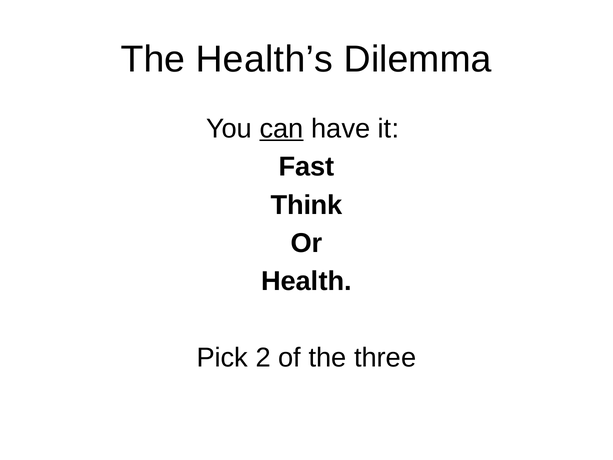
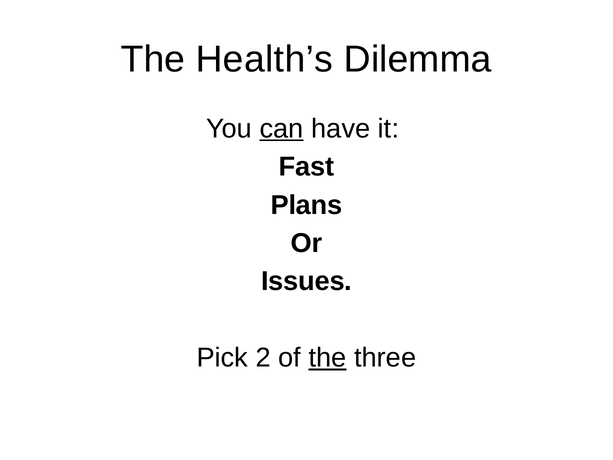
Think: Think -> Plans
Health: Health -> Issues
the at (328, 358) underline: none -> present
